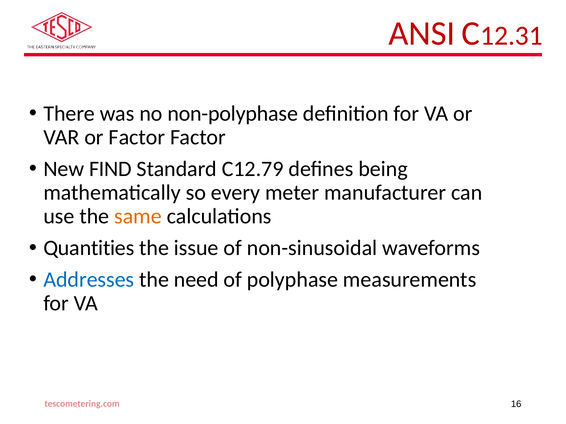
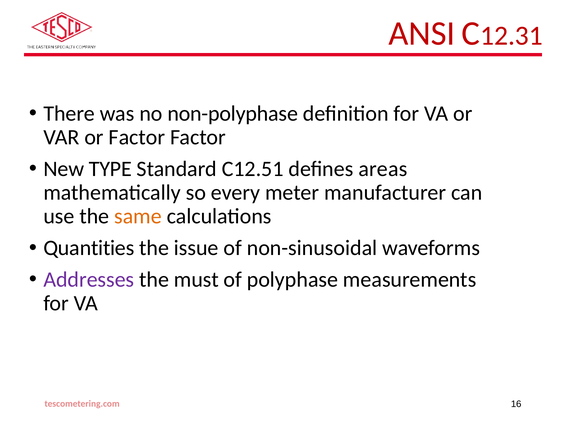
FIND: FIND -> TYPE
C12.79: C12.79 -> C12.51
being: being -> areas
Addresses colour: blue -> purple
need: need -> must
